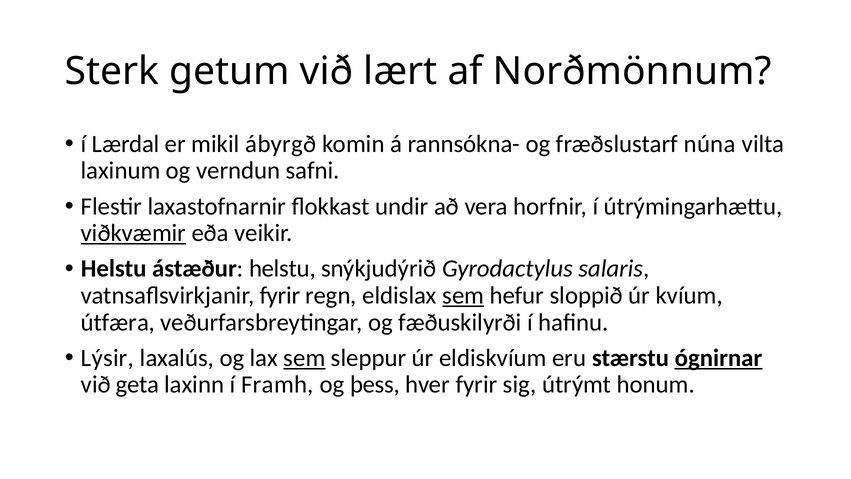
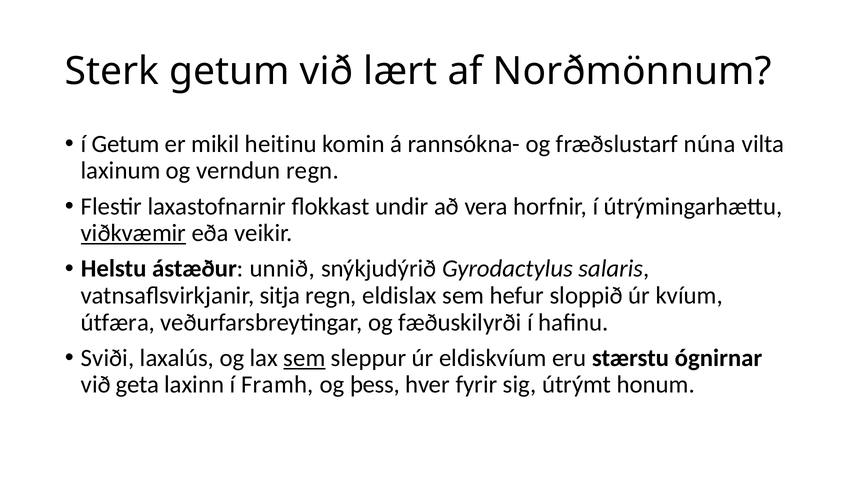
í Lærdal: Lærdal -> Getum
ábyrgð: ábyrgð -> heitinu
verndun safni: safni -> regn
ástæður helstu: helstu -> unnið
vatnsaflsvirkjanir fyrir: fyrir -> sitja
sem at (463, 295) underline: present -> none
Lýsir: Lýsir -> Sviði
ógnirnar underline: present -> none
